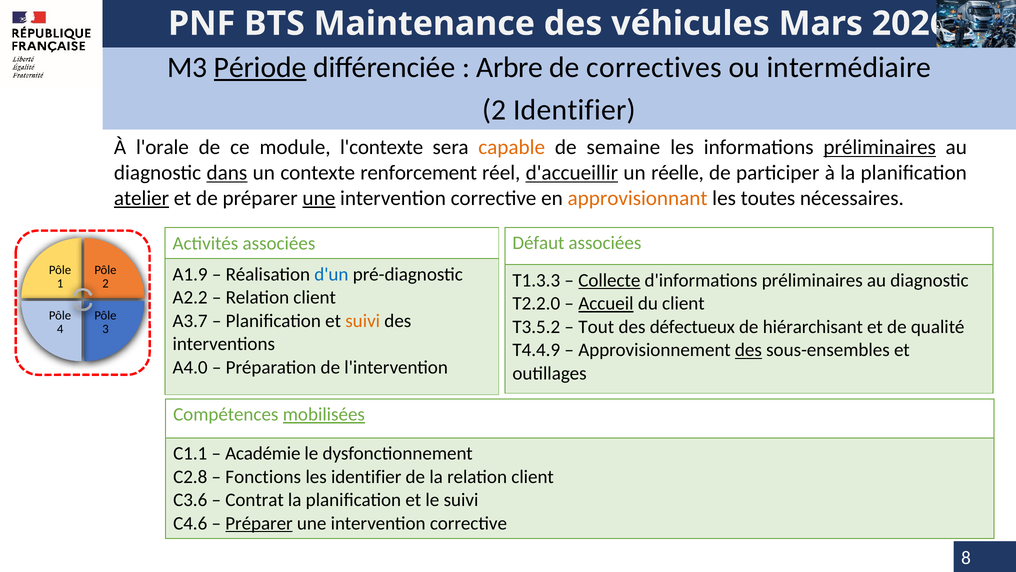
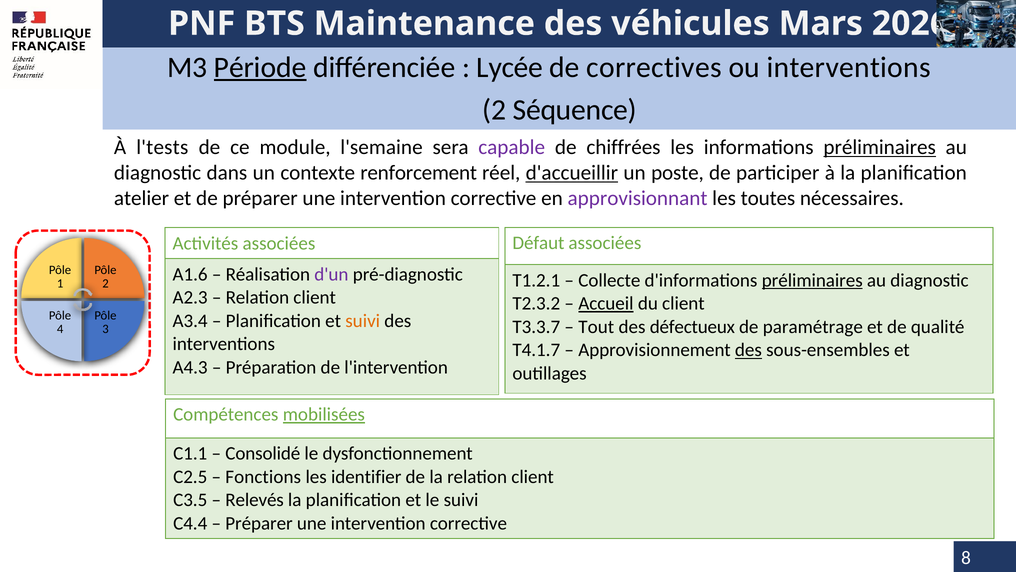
Arbre: Arbre -> Lycée
ou intermédiaire: intermédiaire -> interventions
2 Identifier: Identifier -> Séquence
l'orale: l'orale -> l'tests
l'contexte: l'contexte -> l'semaine
capable colour: orange -> purple
semaine: semaine -> chiffrées
dans underline: present -> none
réelle: réelle -> poste
atelier underline: present -> none
une at (319, 198) underline: present -> none
approvisionnant colour: orange -> purple
A1.9: A1.9 -> A1.6
d'un colour: blue -> purple
T1.3.3: T1.3.3 -> T1.2.1
Collecte underline: present -> none
préliminaires at (812, 280) underline: none -> present
A2.2: A2.2 -> A2.3
T2.2.0: T2.2.0 -> T2.3.2
A3.7: A3.7 -> A3.4
T3.5.2: T3.5.2 -> T3.3.7
hiérarchisant: hiérarchisant -> paramétrage
T4.4.9: T4.4.9 -> T4.1.7
A4.0: A4.0 -> A4.3
Académie: Académie -> Consolidé
C2.8: C2.8 -> C2.5
C3.6: C3.6 -> C3.5
Contrat: Contrat -> Relevés
C4.6: C4.6 -> C4.4
Préparer at (259, 523) underline: present -> none
